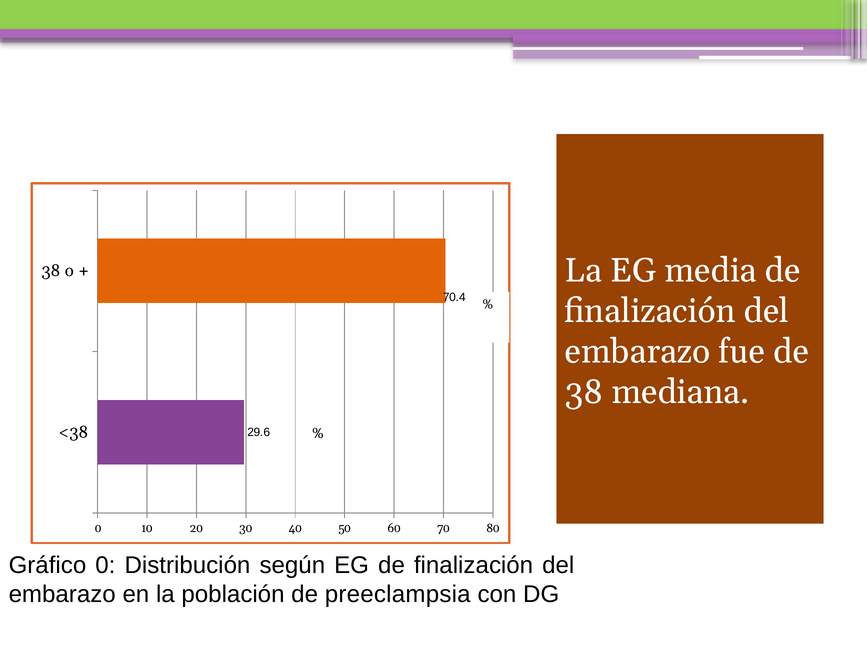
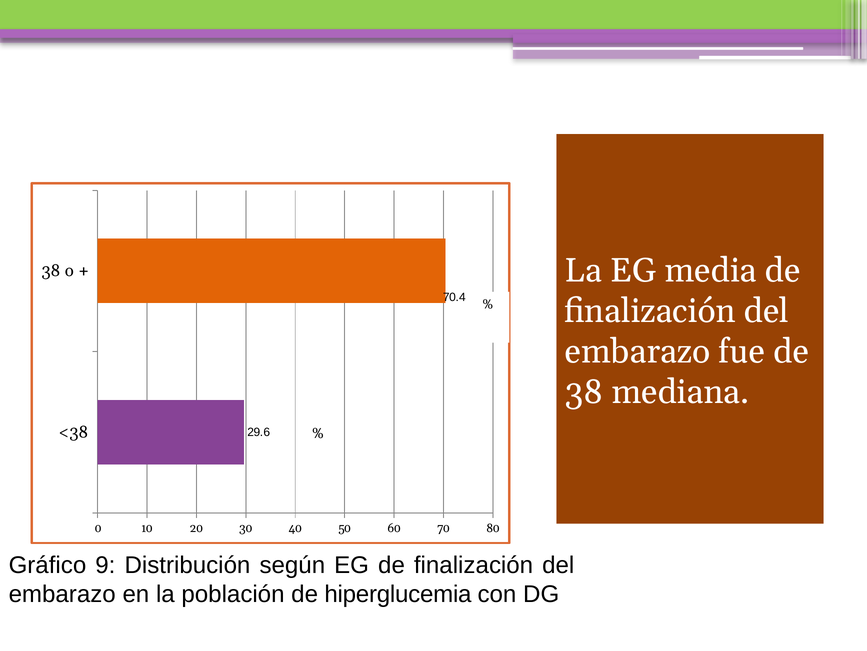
Gráfico 0: 0 -> 9
preeclampsia: preeclampsia -> hiperglucemia
